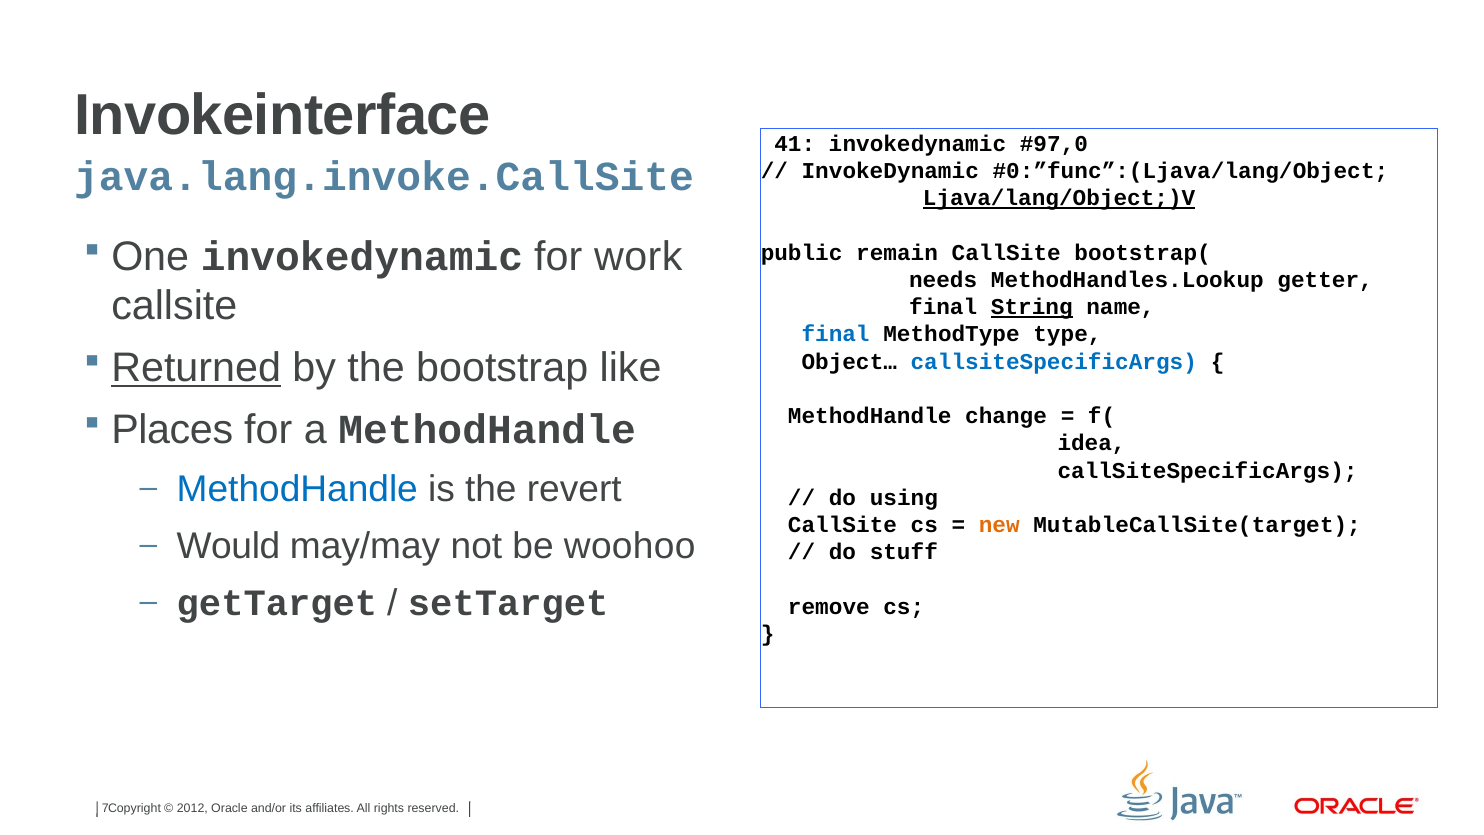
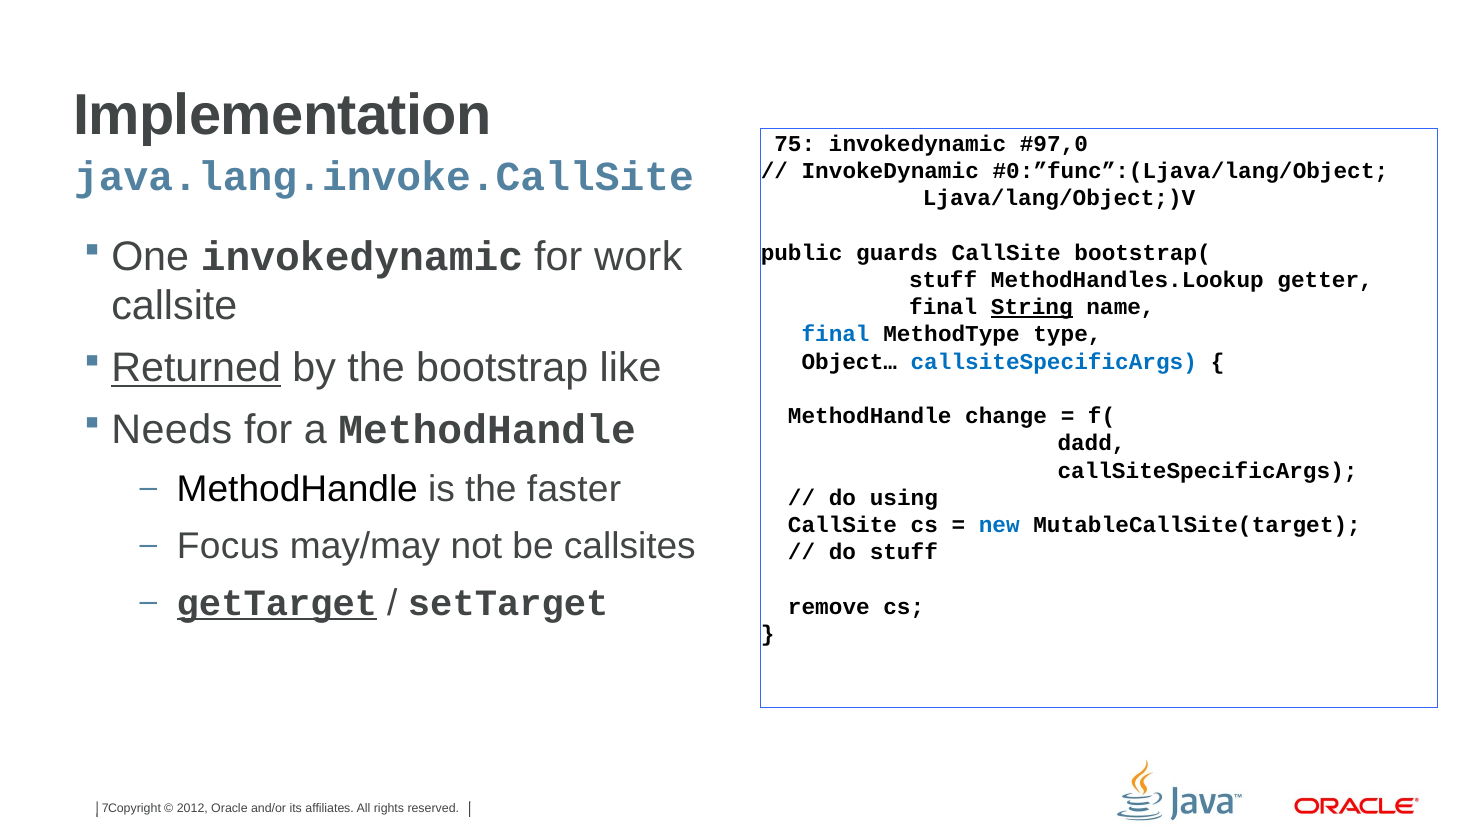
Invokeinterface: Invokeinterface -> Implementation
41: 41 -> 75
Ljava/lang/Object;)V underline: present -> none
remain: remain -> guards
needs at (943, 280): needs -> stuff
Places: Places -> Needs
idea: idea -> dadd
MethodHandle at (297, 489) colour: blue -> black
revert: revert -> faster
new colour: orange -> blue
Would: Would -> Focus
woohoo: woohoo -> callsites
getTarget underline: none -> present
